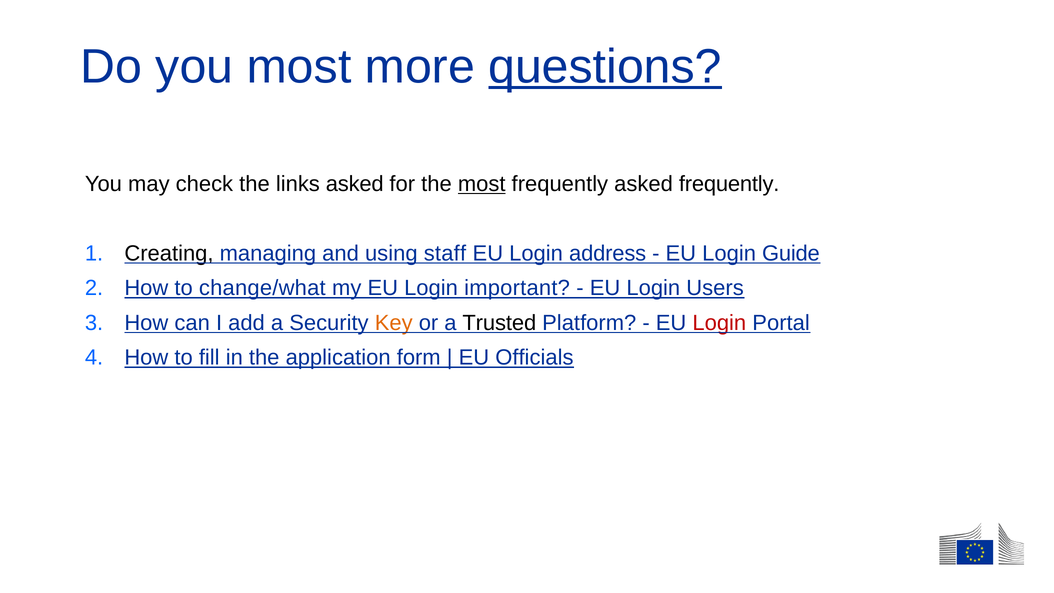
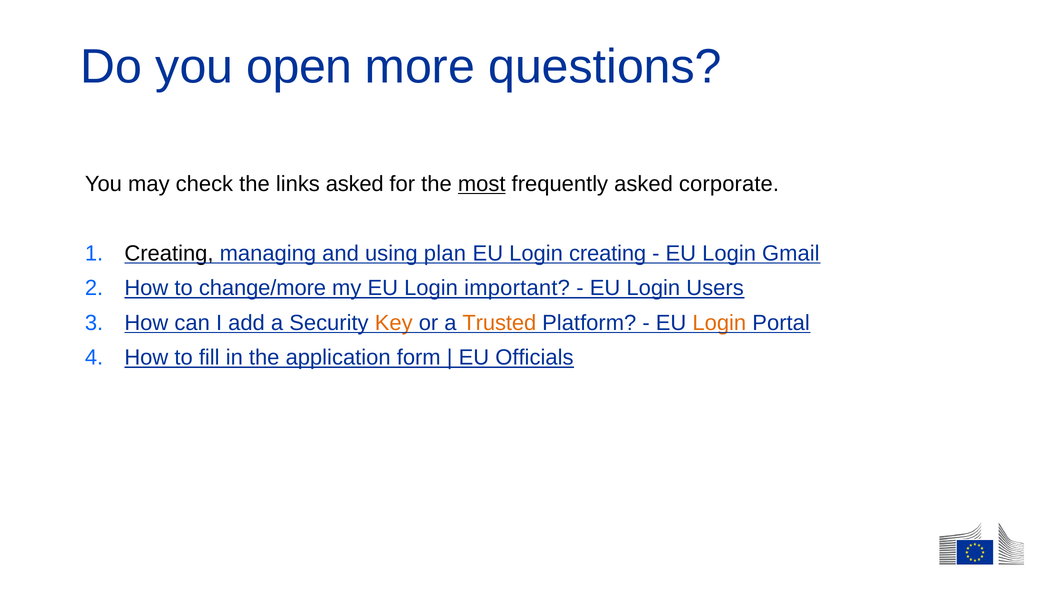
you most: most -> open
questions underline: present -> none
asked frequently: frequently -> corporate
staff: staff -> plan
Login address: address -> creating
Guide: Guide -> Gmail
change/what: change/what -> change/more
Trusted colour: black -> orange
Login at (719, 323) colour: red -> orange
